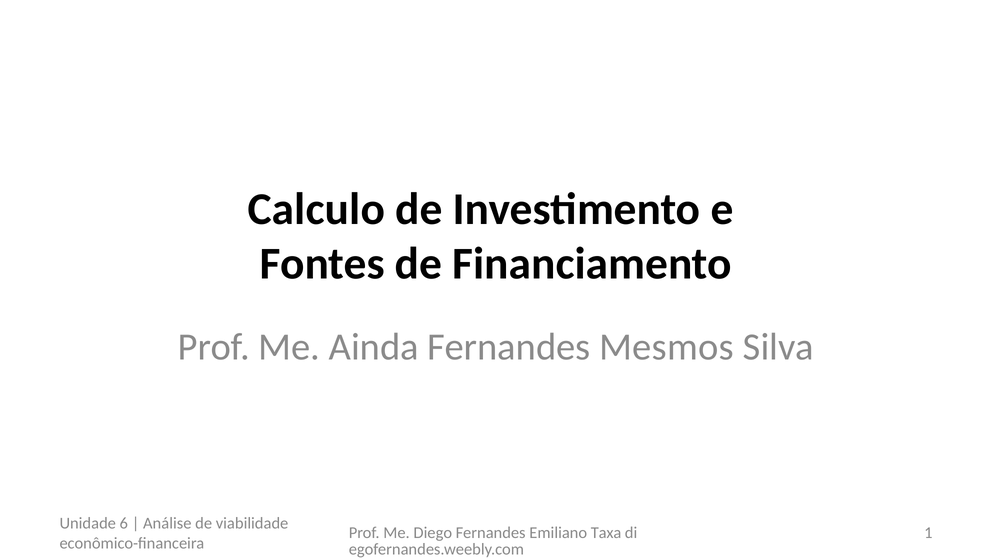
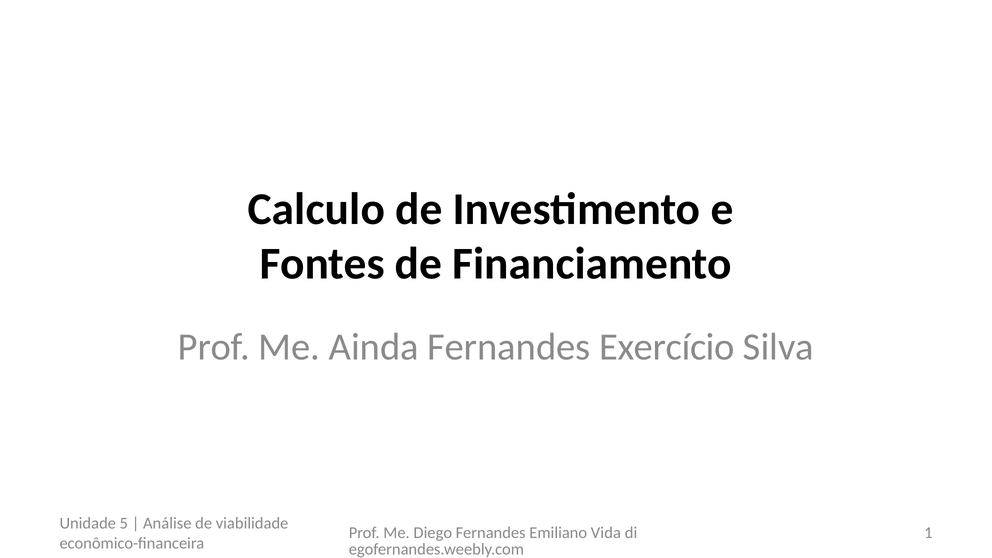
Mesmos: Mesmos -> Exercício
6: 6 -> 5
Taxa: Taxa -> Vida
